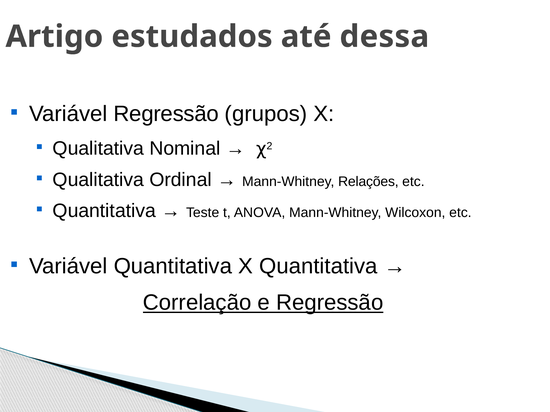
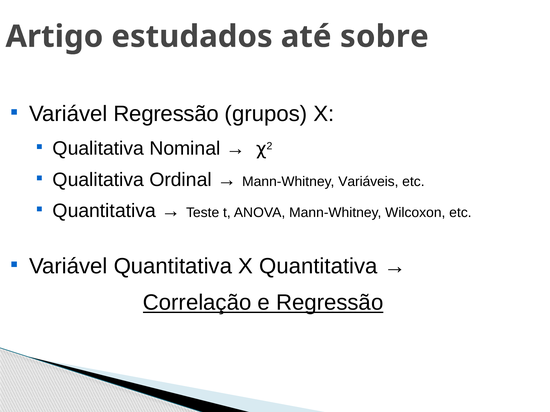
dessa: dessa -> sobre
Relações: Relações -> Variáveis
